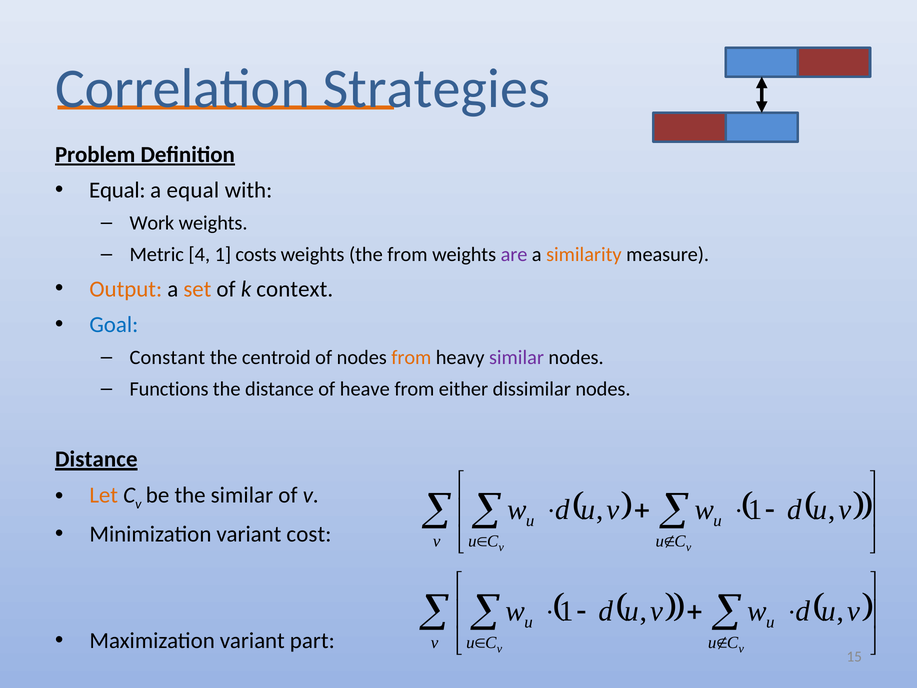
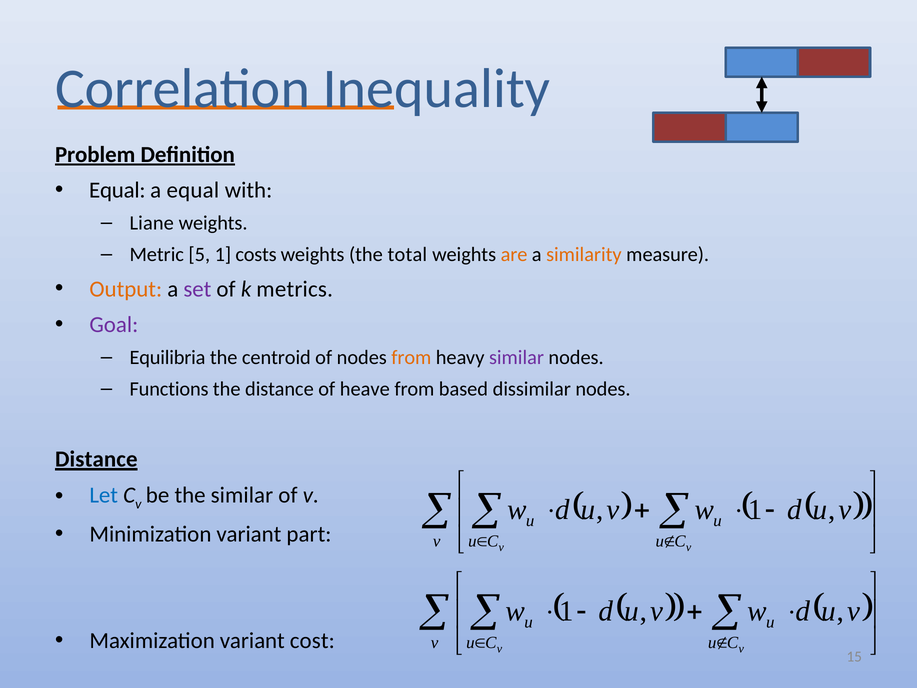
Strategies: Strategies -> Inequality
Work: Work -> Liane
4: 4 -> 5
the from: from -> total
are colour: purple -> orange
set colour: orange -> purple
context: context -> metrics
Goal colour: blue -> purple
Constant: Constant -> Equilibria
either: either -> based
Let colour: orange -> blue
cost: cost -> part
part: part -> cost
